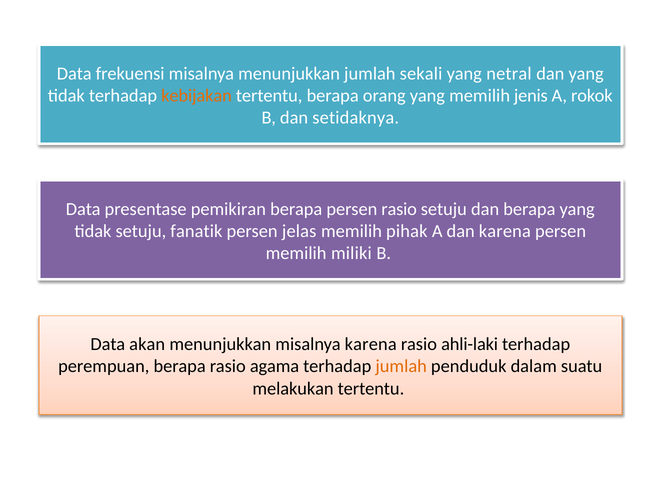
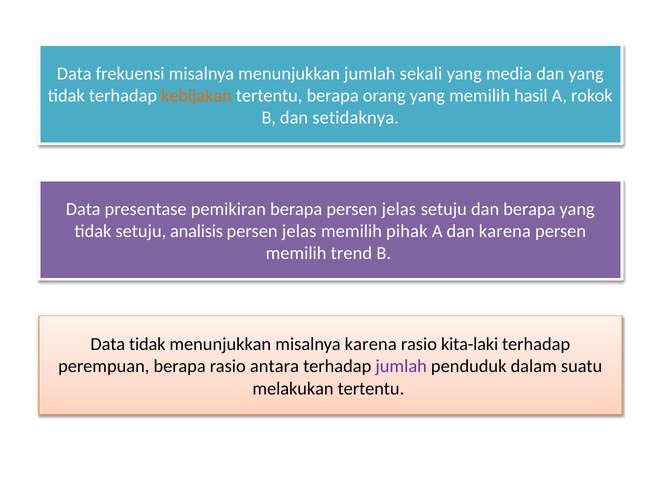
netral: netral -> media
jenis: jenis -> hasil
berapa persen rasio: rasio -> jelas
fanatik: fanatik -> analisis
miliki: miliki -> trend
Data akan: akan -> tidak
ahli-laki: ahli-laki -> kita-laki
agama: agama -> antara
jumlah at (401, 366) colour: orange -> purple
